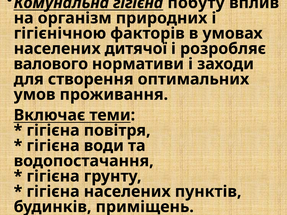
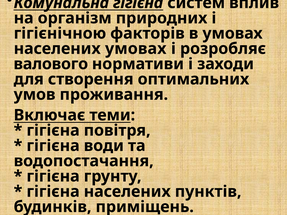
побуту: побуту -> систем
населених дитячої: дитячої -> умовах
